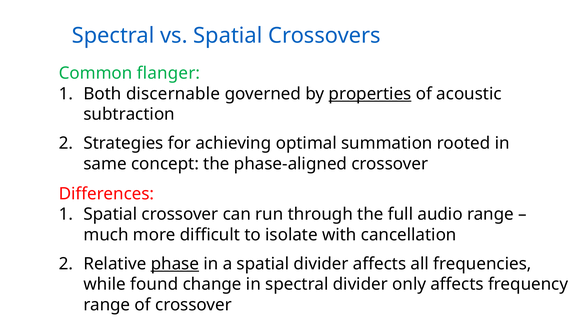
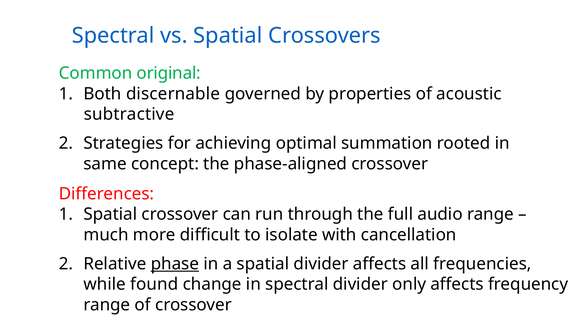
flanger: flanger -> original
properties underline: present -> none
subtraction: subtraction -> subtractive
